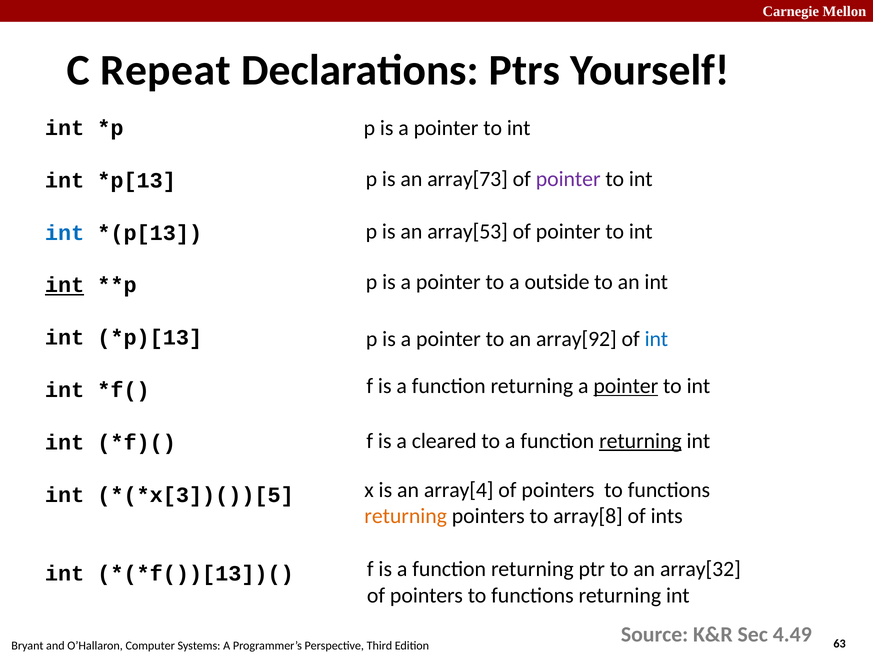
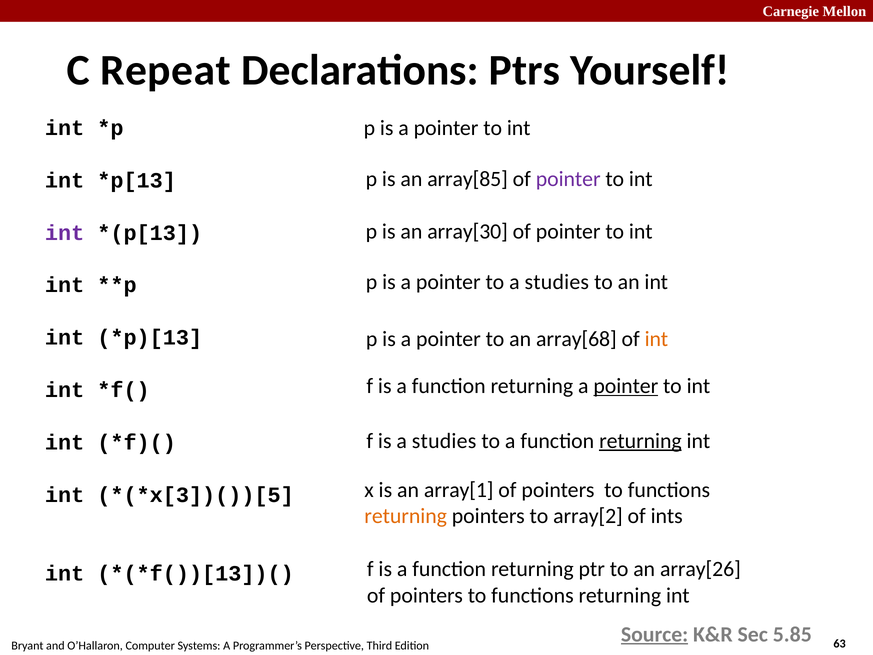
array[73: array[73 -> array[85
array[53: array[53 -> array[30
int at (65, 233) colour: blue -> purple
to a outside: outside -> studies
int at (65, 285) underline: present -> none
array[92: array[92 -> array[68
int at (656, 339) colour: blue -> orange
is a cleared: cleared -> studies
array[4: array[4 -> array[1
array[8: array[8 -> array[2
array[32: array[32 -> array[26
Source underline: none -> present
4.49: 4.49 -> 5.85
